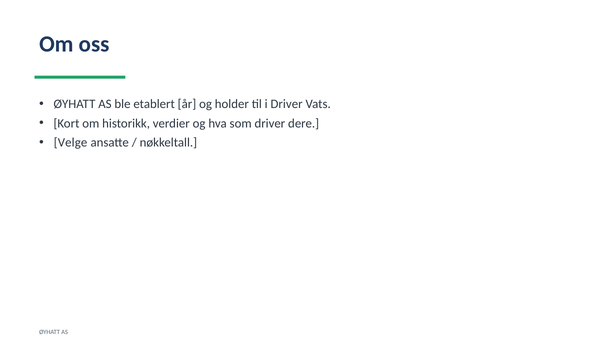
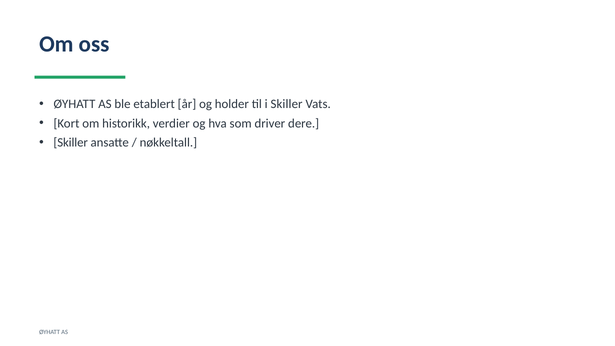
i Driver: Driver -> Skiller
Velge at (71, 143): Velge -> Skiller
